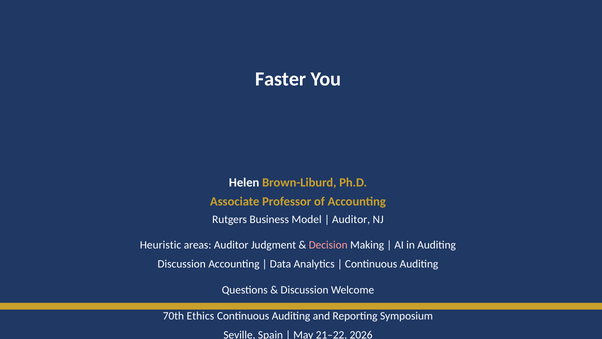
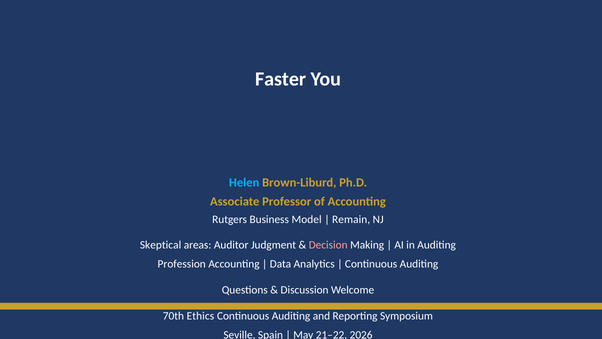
Helen colour: white -> light blue
Auditor at (351, 219): Auditor -> Remain
Heuristic: Heuristic -> Skeptical
Discussion at (182, 264): Discussion -> Profession
